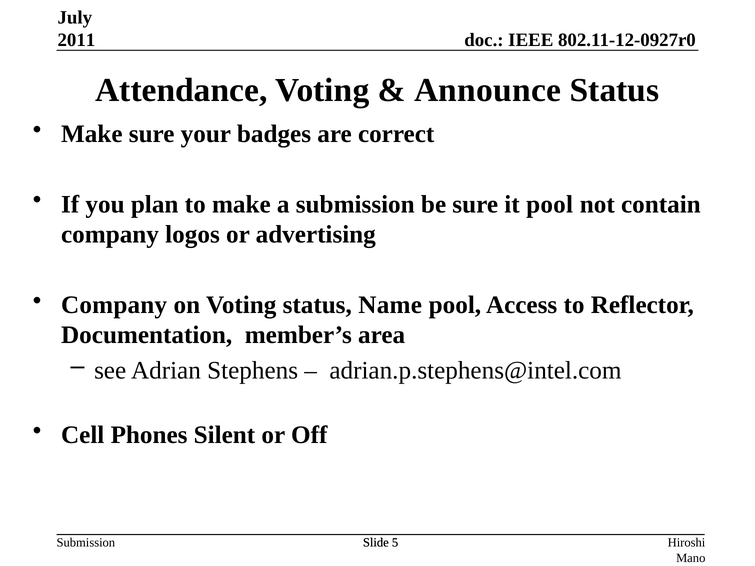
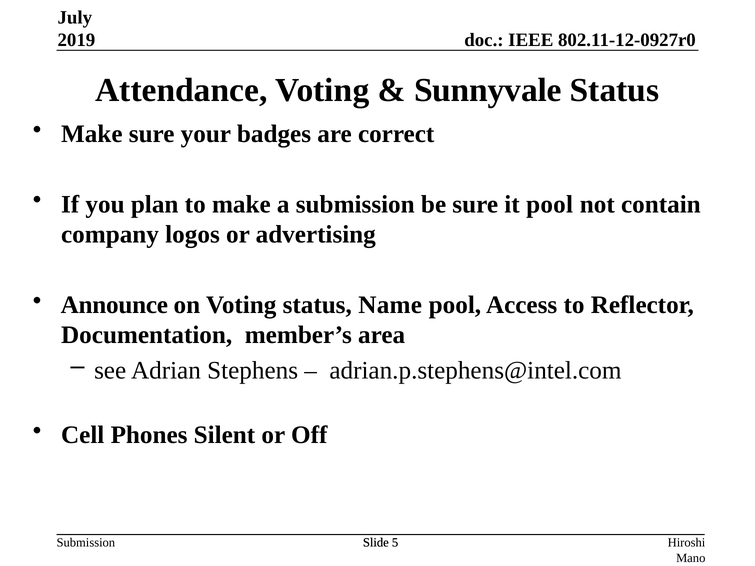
2011: 2011 -> 2019
Announce: Announce -> Sunnyvale
Company at (114, 305): Company -> Announce
